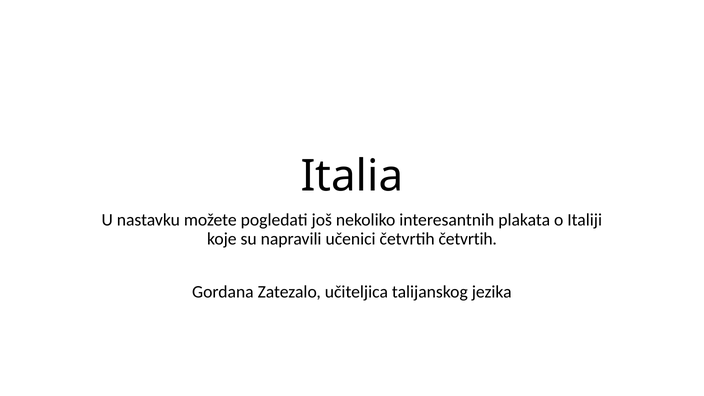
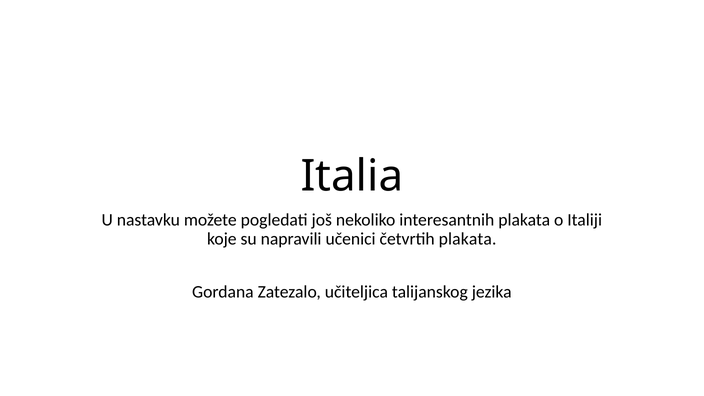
četvrtih četvrtih: četvrtih -> plakata
